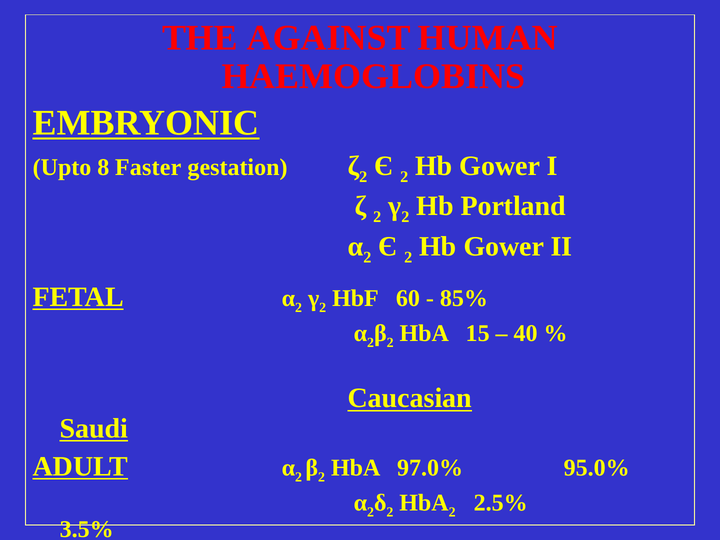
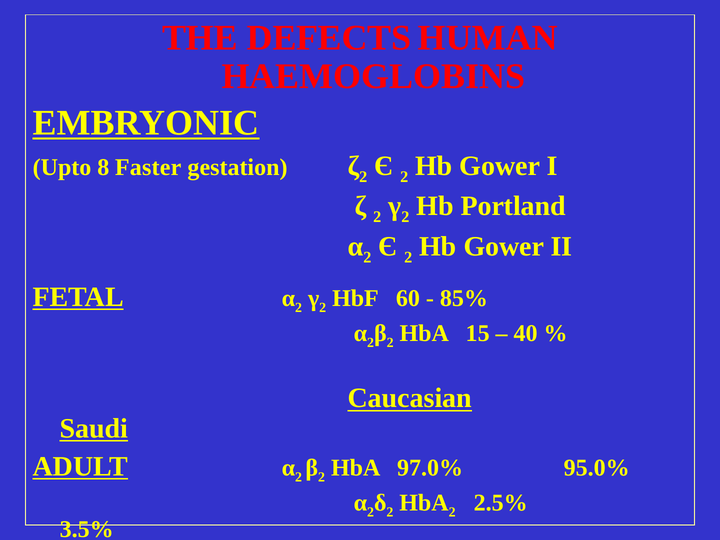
AGAINST: AGAINST -> DEFECTS
